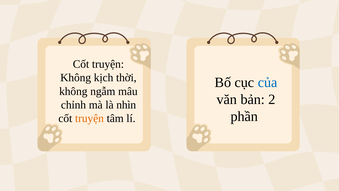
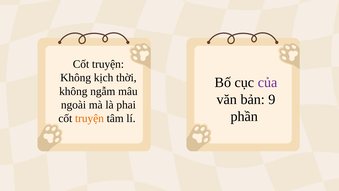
của colour: blue -> purple
2: 2 -> 9
chỉnh: chỉnh -> ngoài
nhìn: nhìn -> phai
